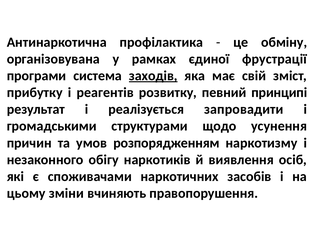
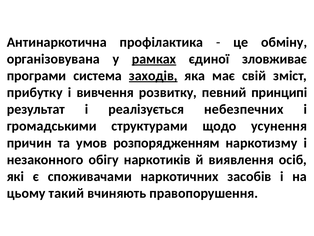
рамках underline: none -> present
фрустрації: фрустрації -> зловживає
реагентів: реагентів -> вивчення
запровадити: запровадити -> небезпечних
зміни: зміни -> такий
